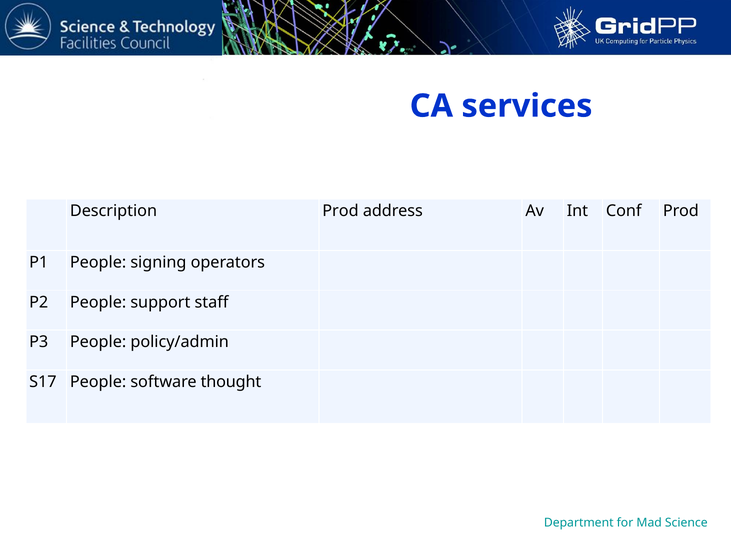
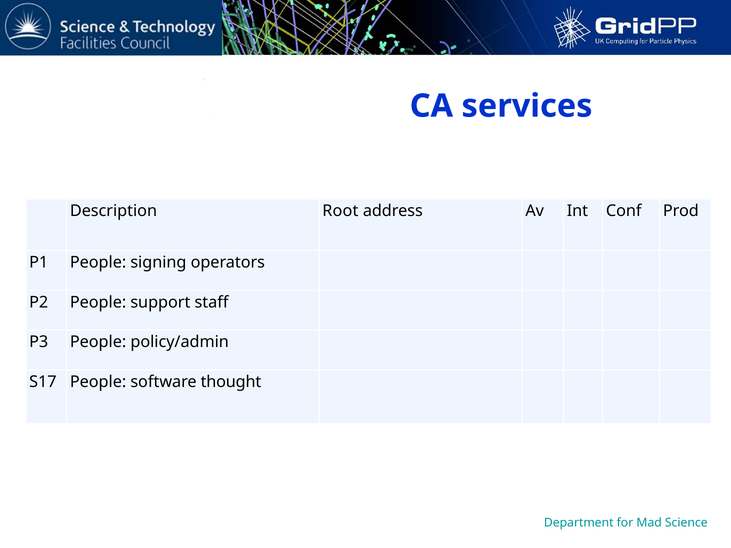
Description Prod: Prod -> Root
